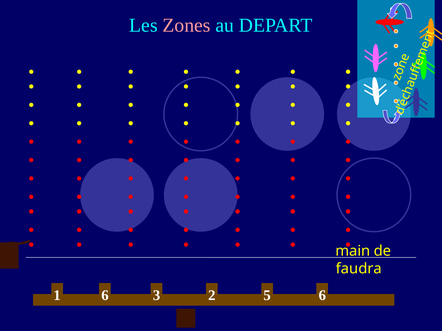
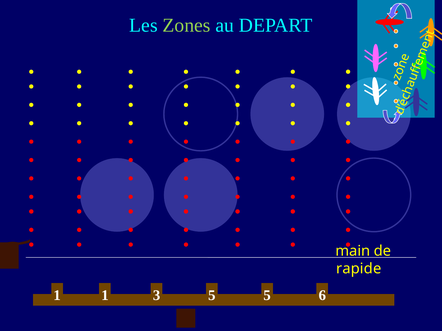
Zones colour: pink -> light green
faudra: faudra -> rapide
1 6: 6 -> 1
3 2: 2 -> 5
